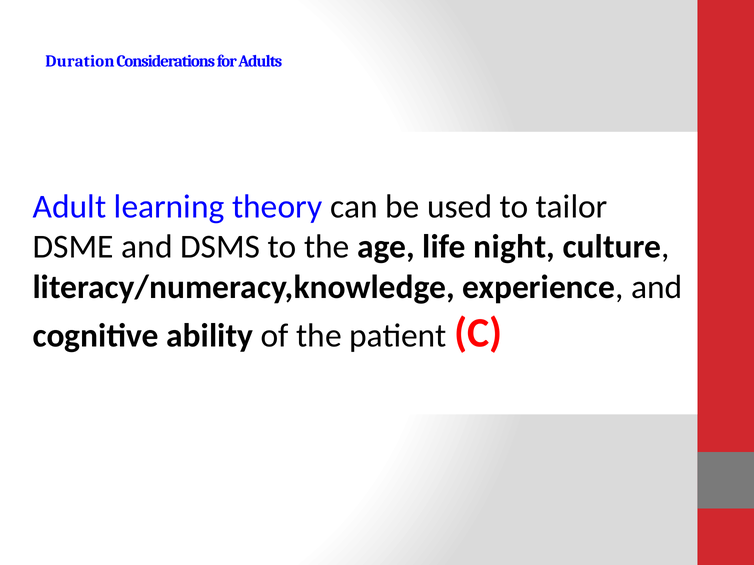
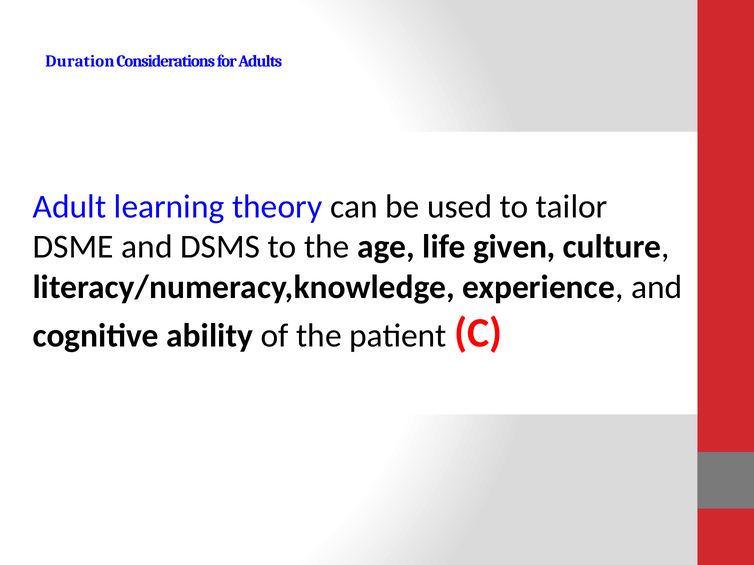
night: night -> given
